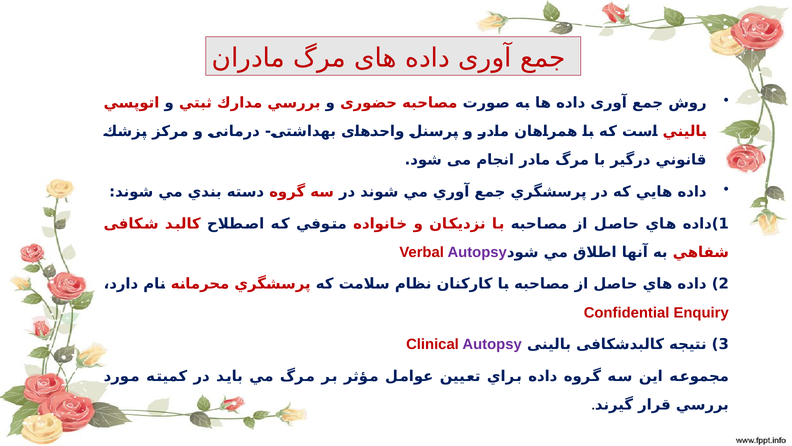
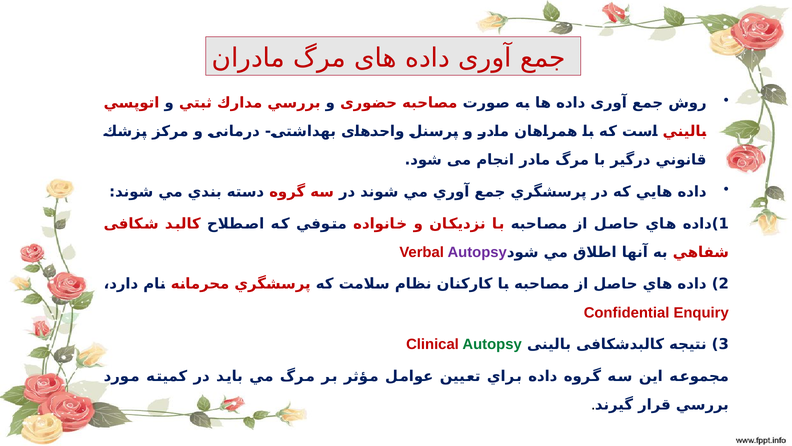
Autopsy at (492, 344) colour: purple -> green
